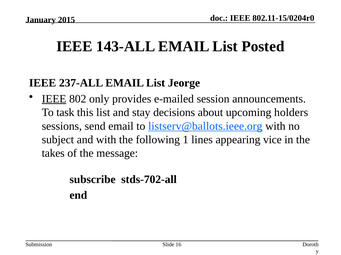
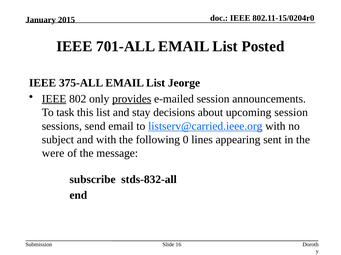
143-ALL: 143-ALL -> 701-ALL
237-ALL: 237-ALL -> 375-ALL
provides underline: none -> present
upcoming holders: holders -> session
listserv@ballots.ieee.org: listserv@ballots.ieee.org -> listserv@carried.ieee.org
1: 1 -> 0
vice: vice -> sent
takes: takes -> were
stds-702-all: stds-702-all -> stds-832-all
